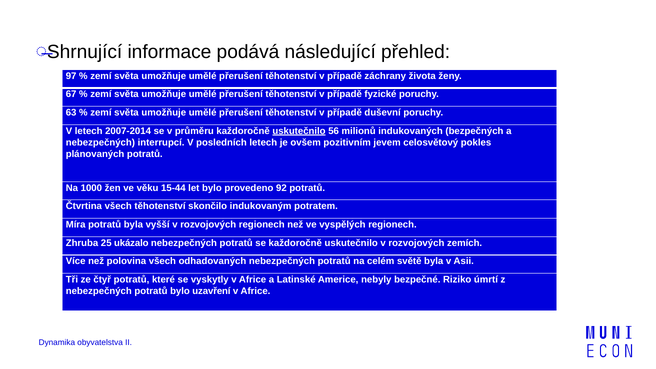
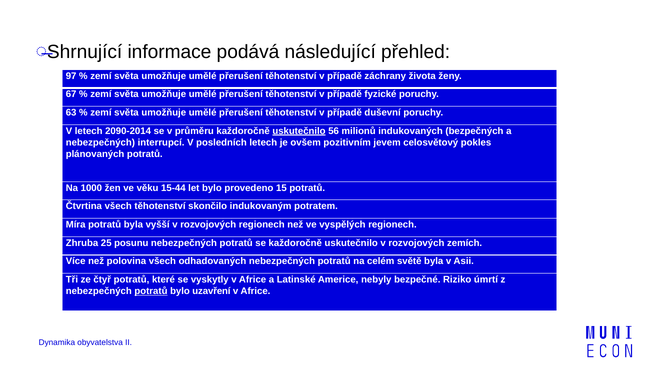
2007-2014: 2007-2014 -> 2090-2014
92: 92 -> 15
ukázalo: ukázalo -> posunu
potratů at (151, 291) underline: none -> present
